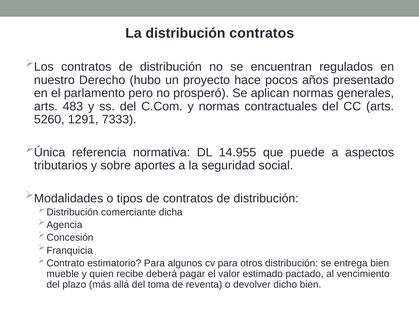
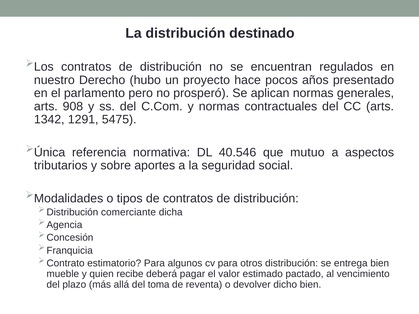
distribución contratos: contratos -> destinado
483: 483 -> 908
5260: 5260 -> 1342
7333: 7333 -> 5475
14.955: 14.955 -> 40.546
puede: puede -> mutuo
